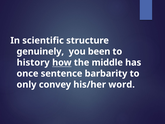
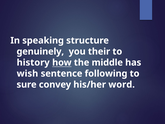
scientific: scientific -> speaking
been: been -> their
once: once -> wish
barbarity: barbarity -> following
only: only -> sure
